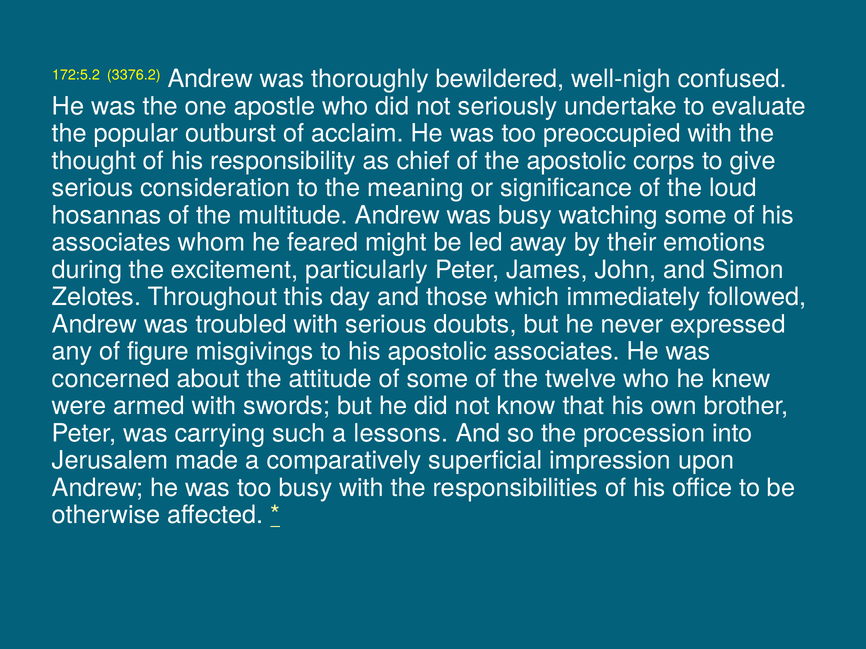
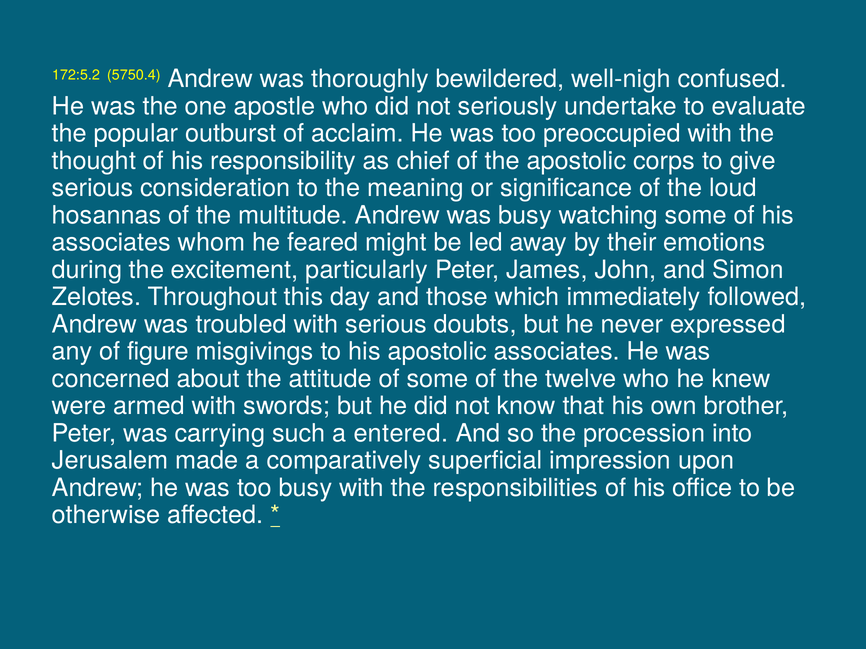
3376.2: 3376.2 -> 5750.4
lessons: lessons -> entered
